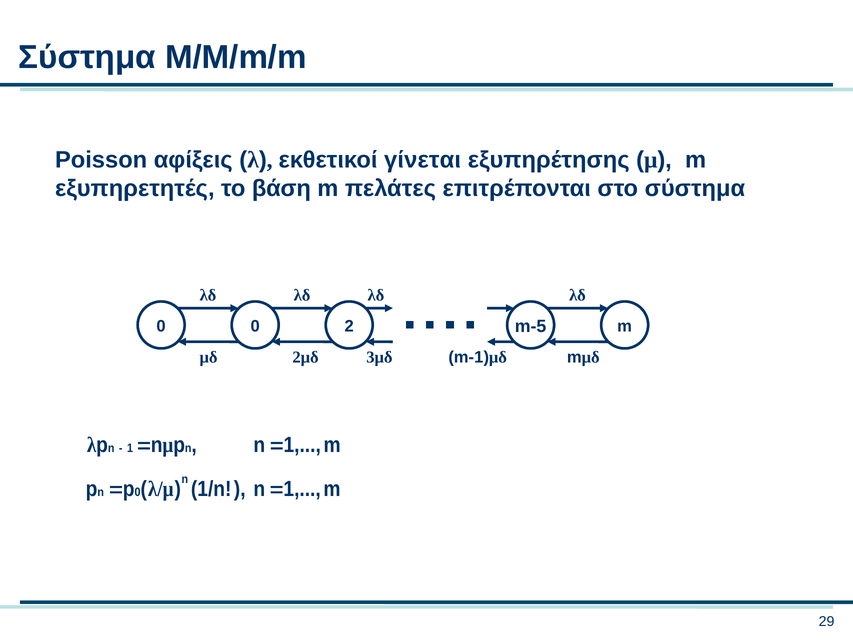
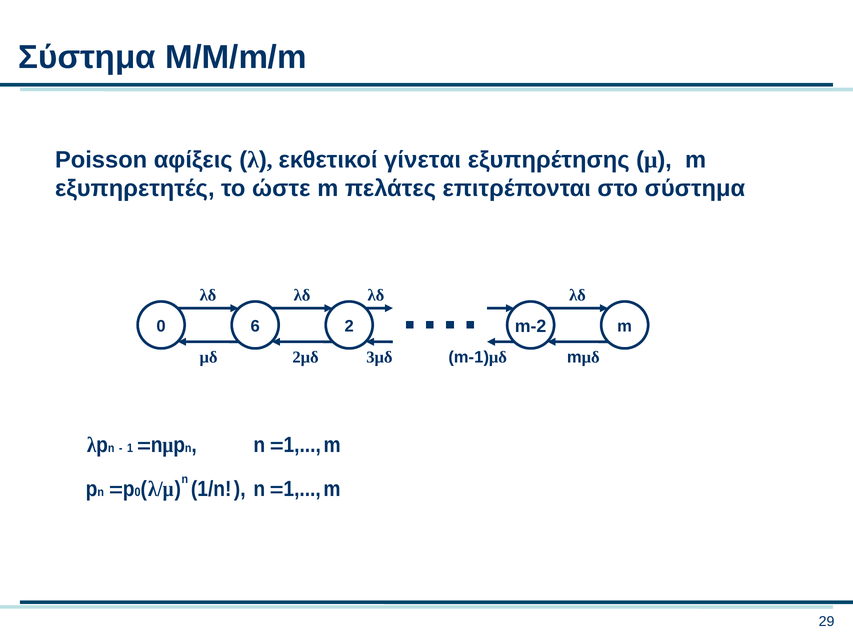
βάση: βάση -> ώστε
0 0: 0 -> 6
m-5: m-5 -> m-2
